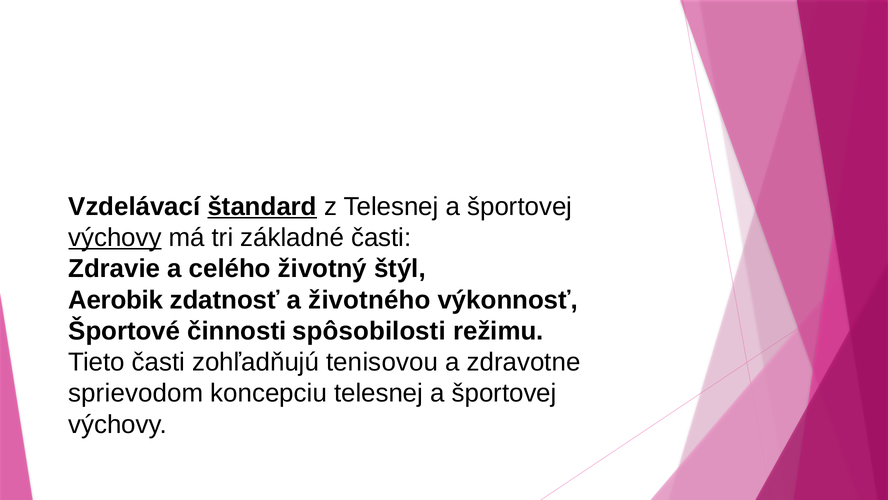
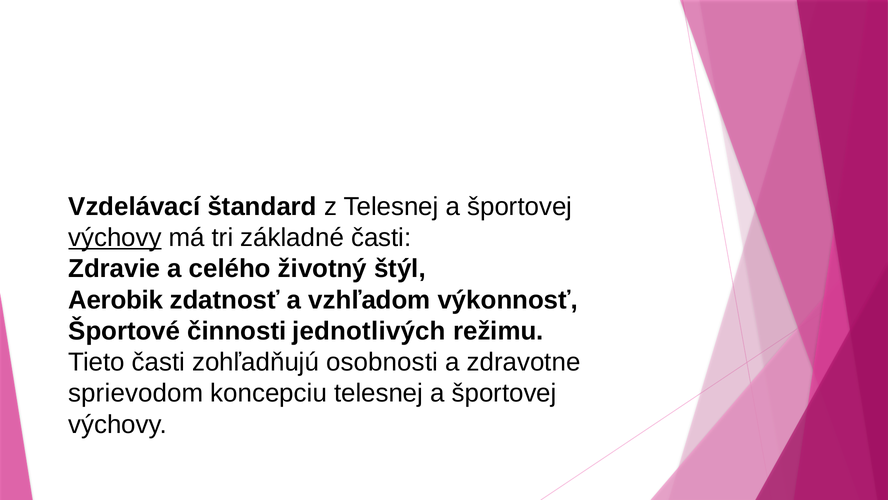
štandard underline: present -> none
životného: životného -> vzhľadom
spôsobilosti: spôsobilosti -> jednotlivých
tenisovou: tenisovou -> osobnosti
